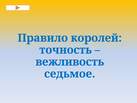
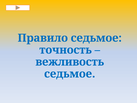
Правило королей: королей -> седьмое
